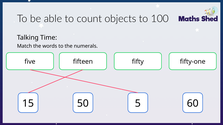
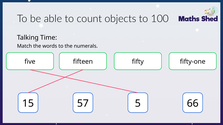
50: 50 -> 57
60: 60 -> 66
